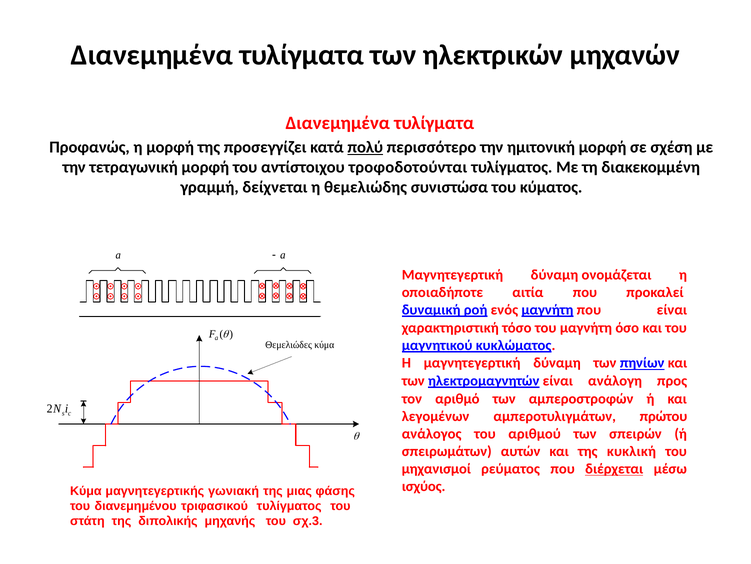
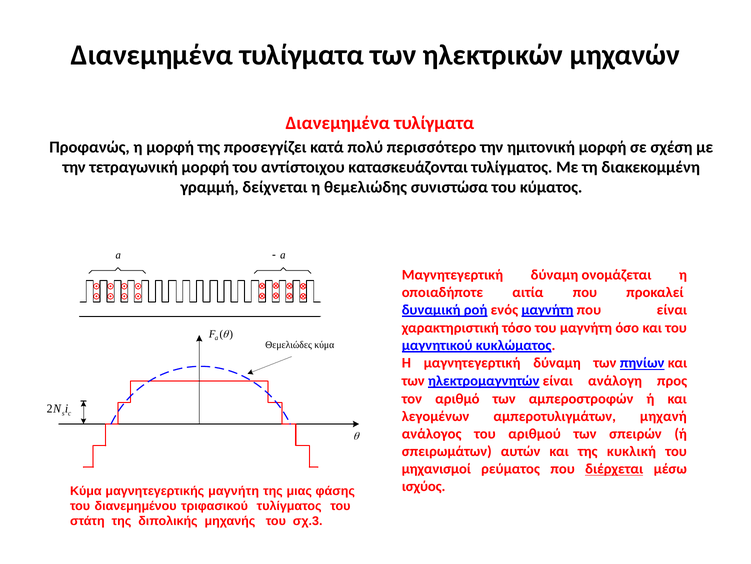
πολύ underline: present -> none
τροφοδοτούνται: τροφοδοτούνται -> κατασκευάζονται
πρώτου: πρώτου -> μηχανή
μαγνητεγερτικής γωνιακή: γωνιακή -> μαγνήτη
